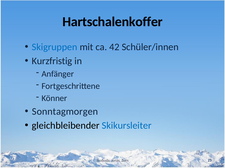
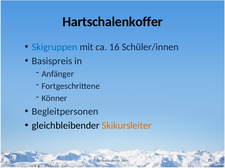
42: 42 -> 16
Kurzfristig: Kurzfristig -> Basispreis
Sonntagmorgen: Sonntagmorgen -> Begleitpersonen
Skikursleiter colour: blue -> orange
